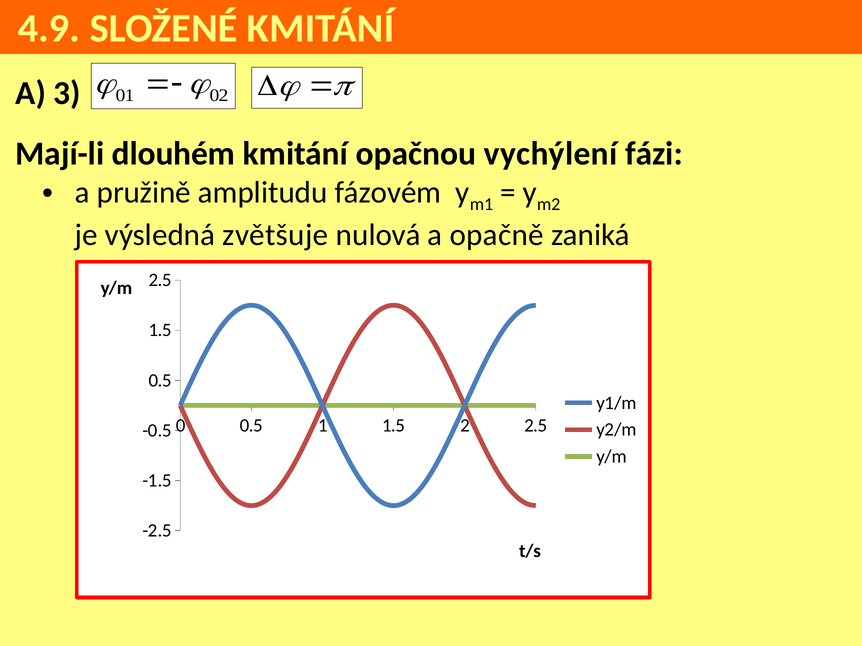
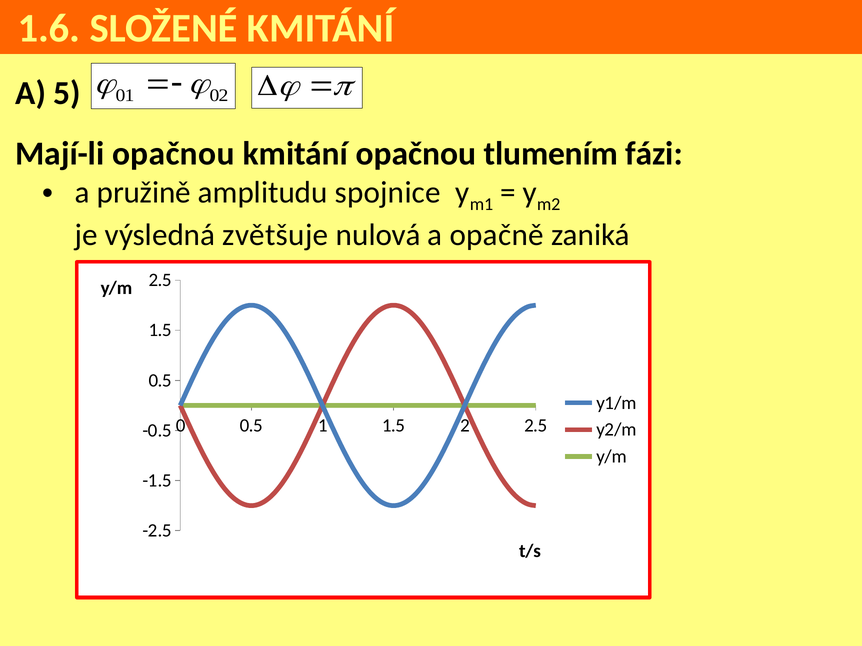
4.9: 4.9 -> 1.6
3: 3 -> 5
Mají-li dlouhém: dlouhém -> opačnou
vychýlení: vychýlení -> tlumením
fázovém: fázovém -> spojnice
